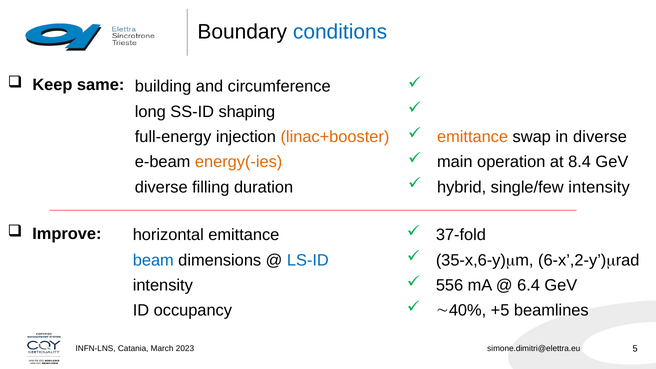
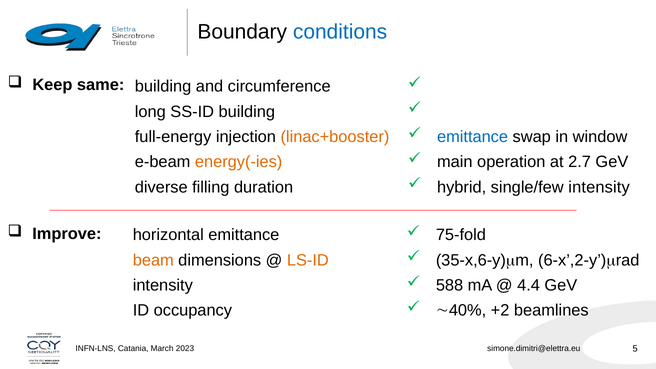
SS-ID shaping: shaping -> building
emittance at (473, 137) colour: orange -> blue
in diverse: diverse -> window
8.4: 8.4 -> 2.7
37-fold: 37-fold -> 75-fold
beam colour: blue -> orange
LS-ID colour: blue -> orange
556: 556 -> 588
6.4: 6.4 -> 4.4
+5: +5 -> +2
